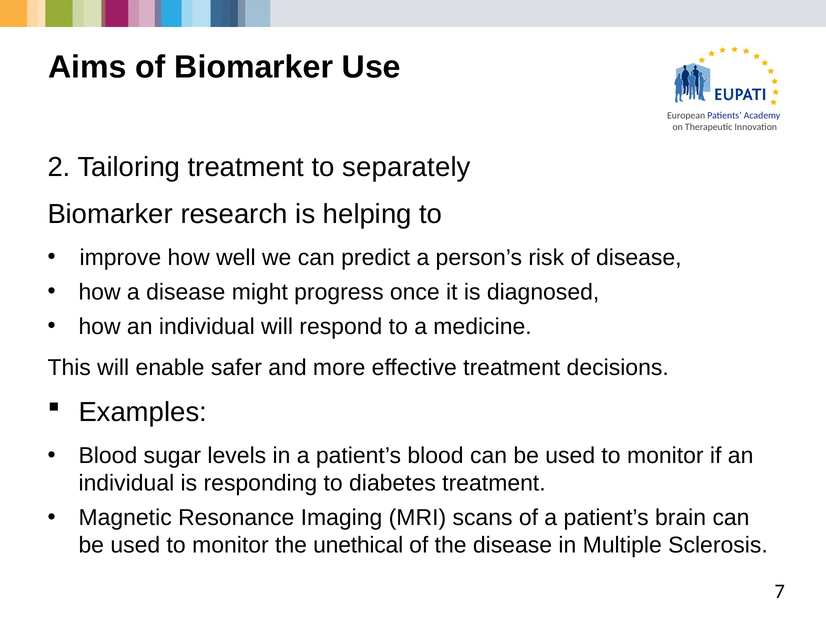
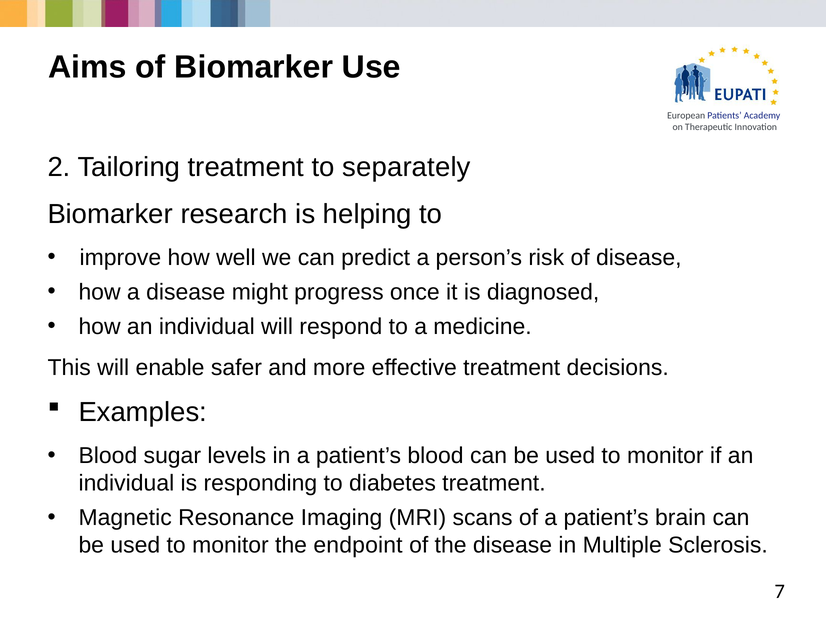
unethical: unethical -> endpoint
